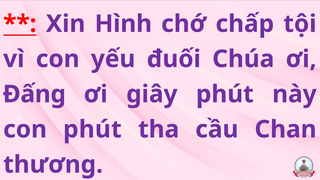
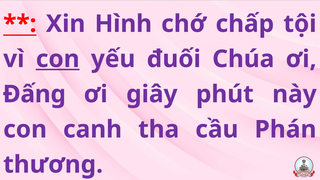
con at (58, 59) underline: none -> present
con phút: phút -> canh
Chan: Chan -> Phán
